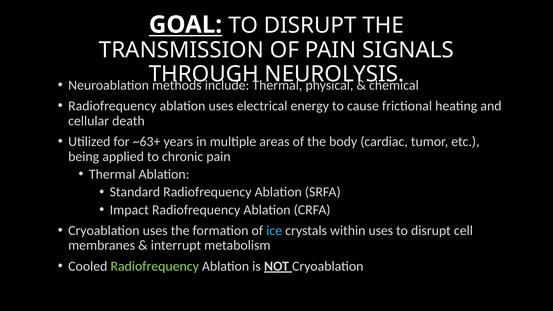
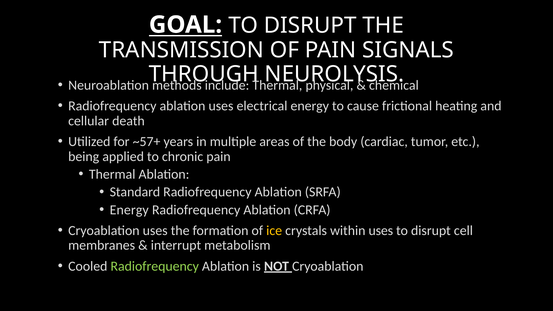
~63+: ~63+ -> ~57+
Impact at (129, 210): Impact -> Energy
ice colour: light blue -> yellow
